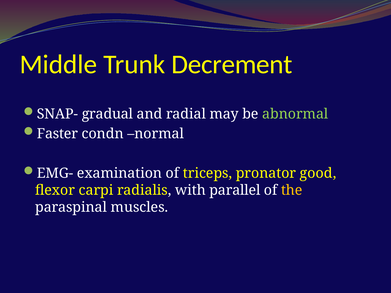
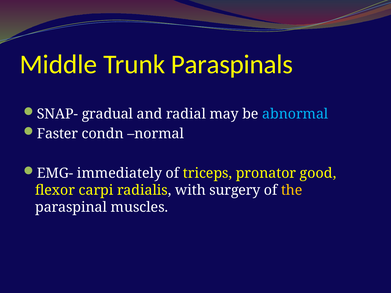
Decrement: Decrement -> Paraspinals
abnormal colour: light green -> light blue
examination: examination -> immediately
parallel: parallel -> surgery
